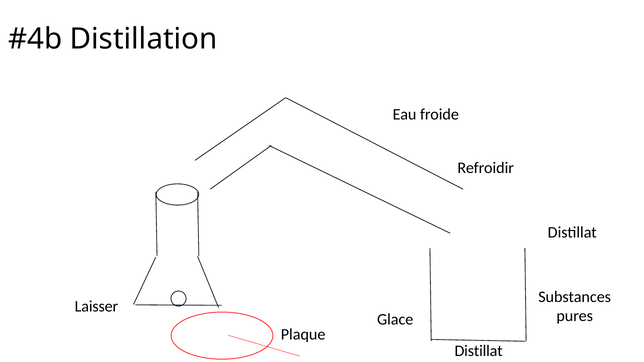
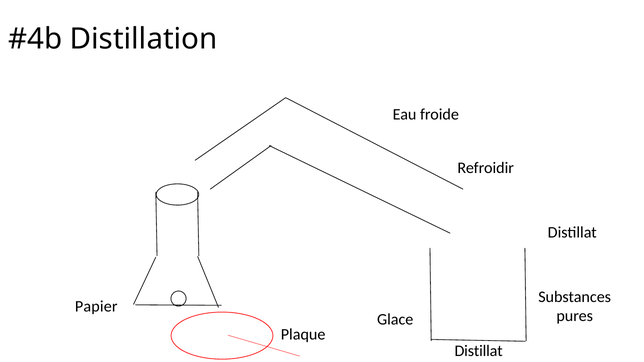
Laisser: Laisser -> Papier
